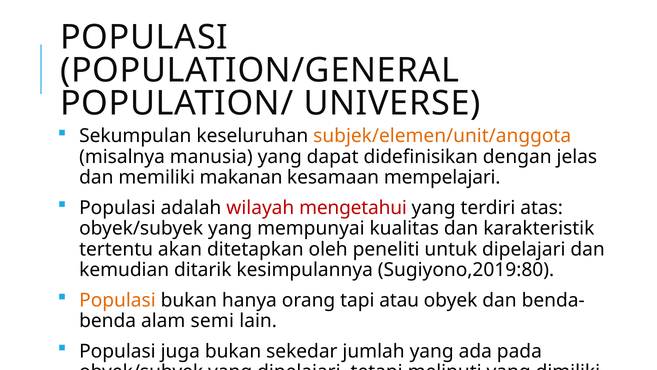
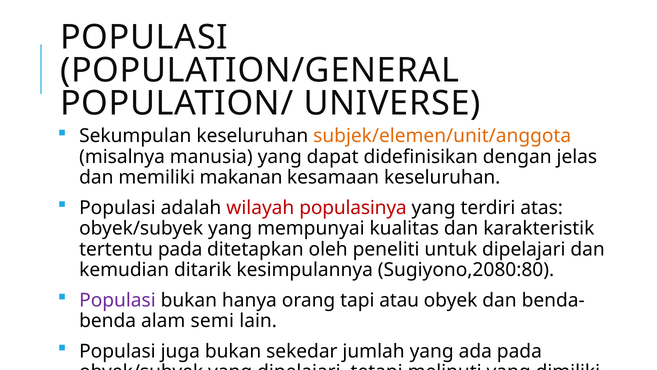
kesamaan mempelajari: mempelajari -> keseluruhan
mengetahui: mengetahui -> populasinya
tertentu akan: akan -> pada
Sugiyono,2019:80: Sugiyono,2019:80 -> Sugiyono,2080:80
Populasi at (117, 300) colour: orange -> purple
